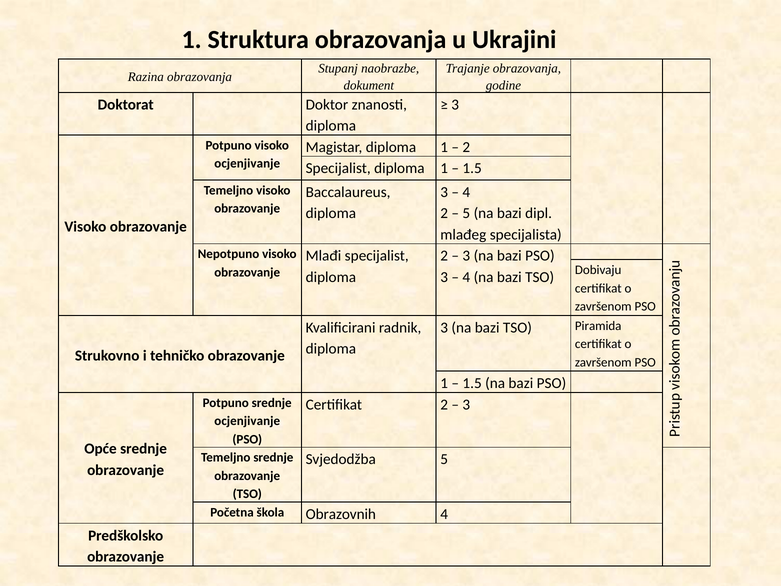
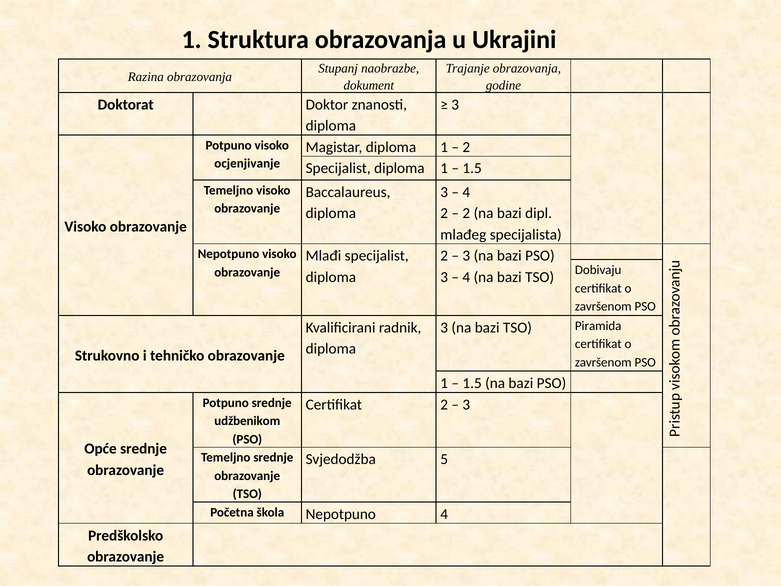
5 at (466, 213): 5 -> 2
ocjenjivanje at (247, 421): ocjenjivanje -> udžbenikom
škola Obrazovnih: Obrazovnih -> Nepotpuno
